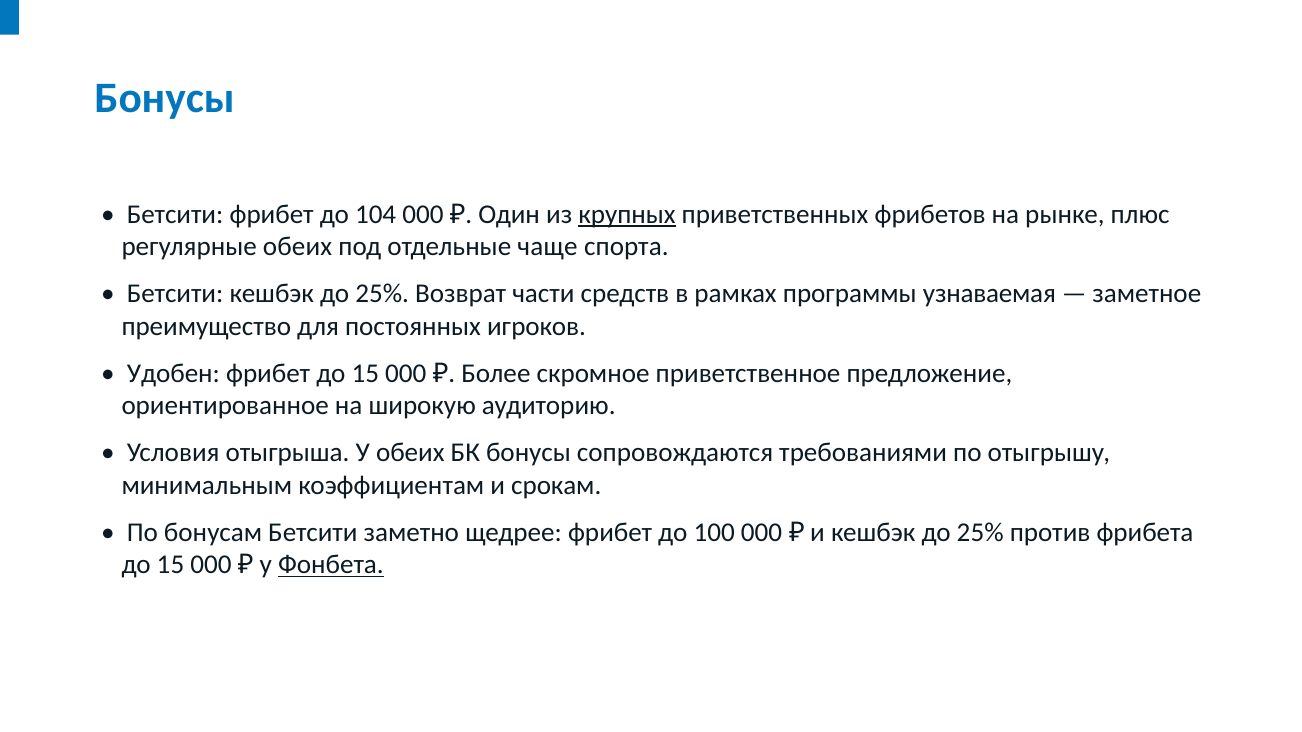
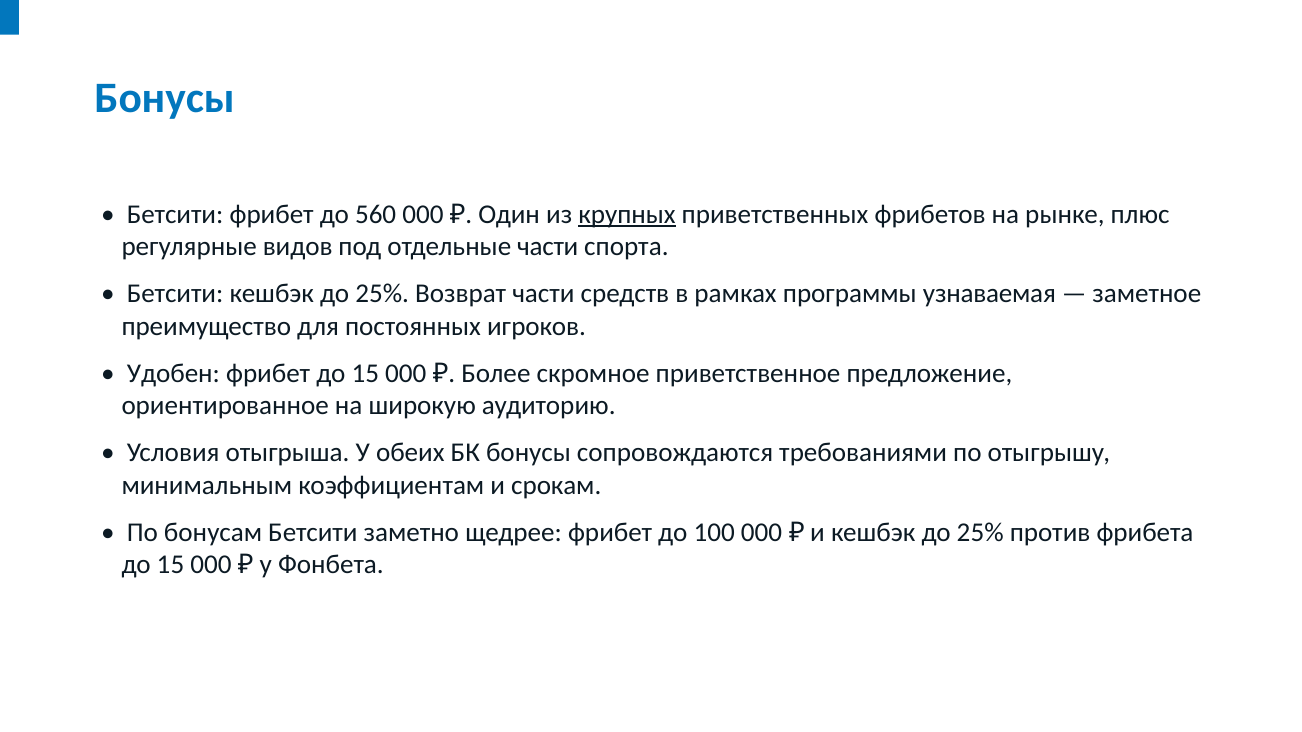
104: 104 -> 560
регулярные обеих: обеих -> видов
отдельные чаще: чаще -> части
Фонбета underline: present -> none
